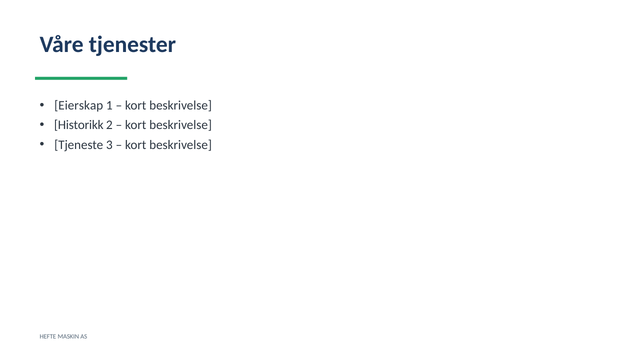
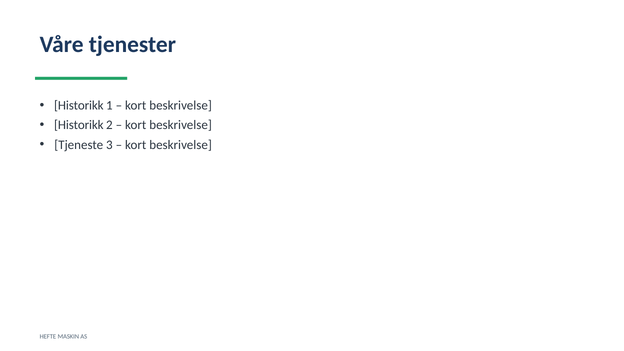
Eierskap at (79, 106): Eierskap -> Historikk
